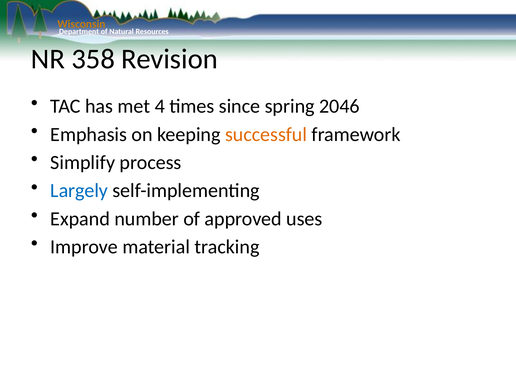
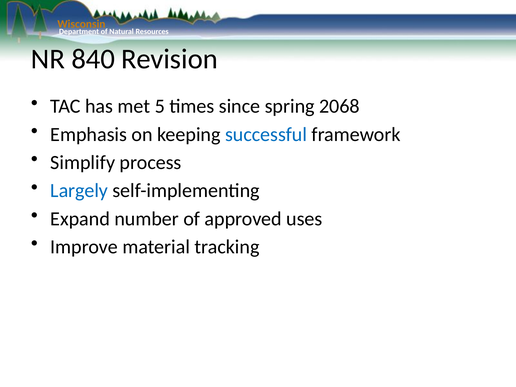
358: 358 -> 840
4: 4 -> 5
2046: 2046 -> 2068
successful colour: orange -> blue
